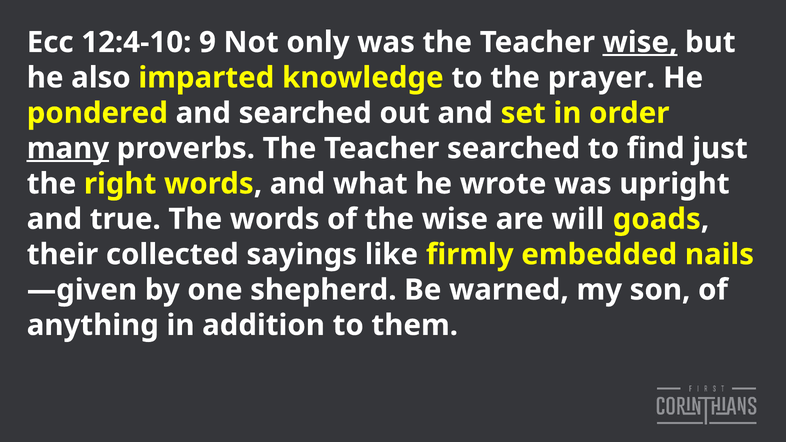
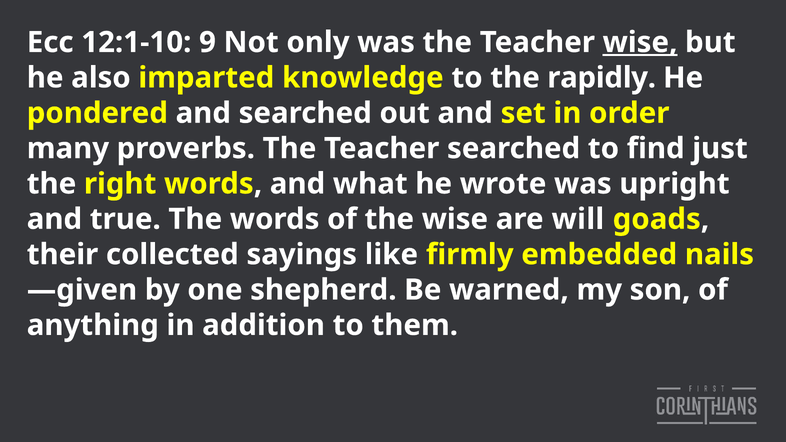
12:4-10: 12:4-10 -> 12:1-10
prayer: prayer -> rapidly
many underline: present -> none
